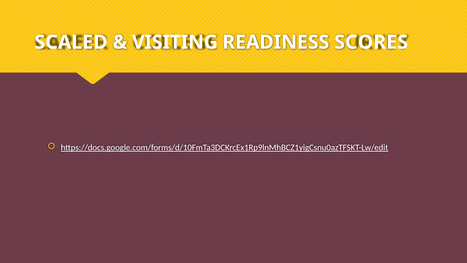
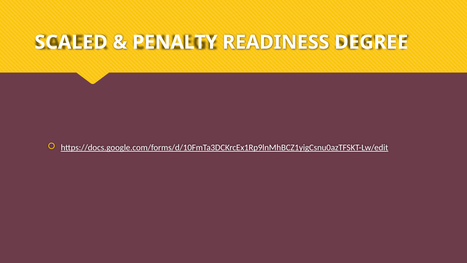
VISITING: VISITING -> PENALTY
SCORES: SCORES -> DEGREE
